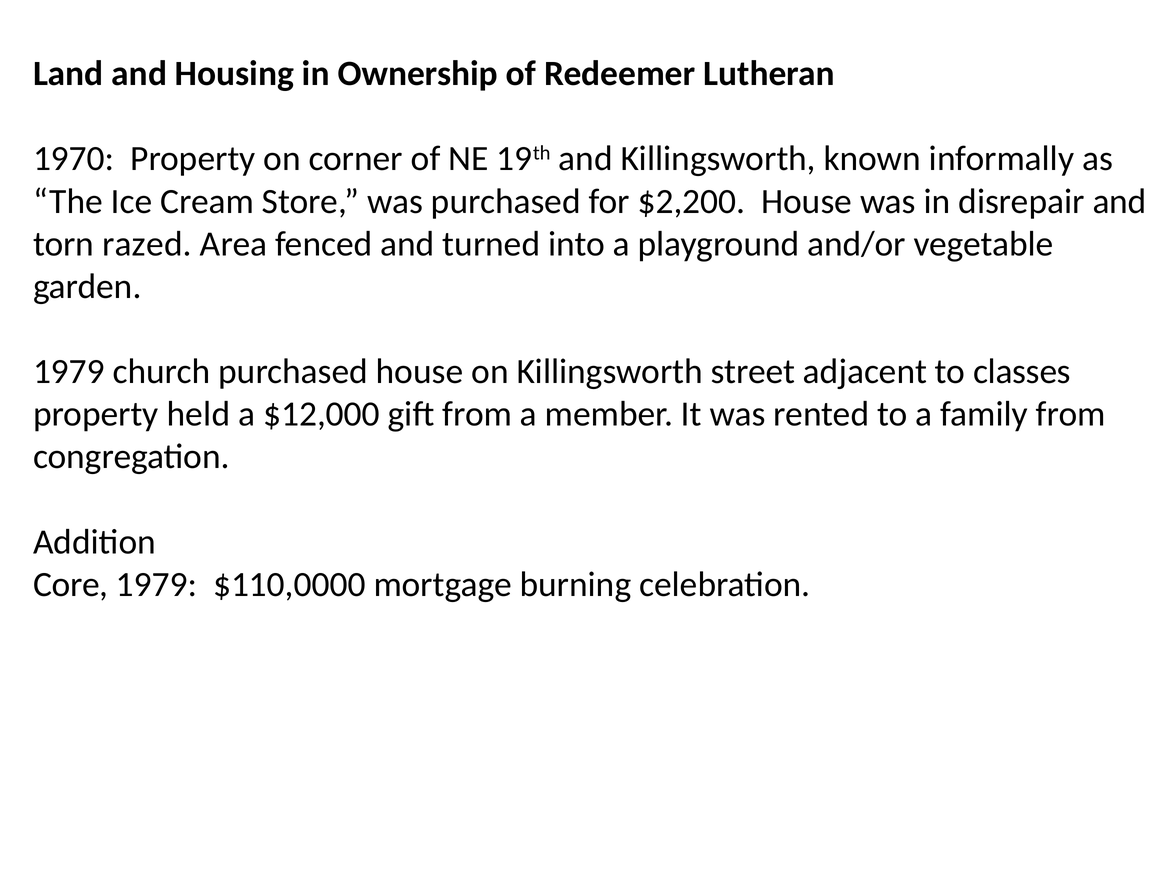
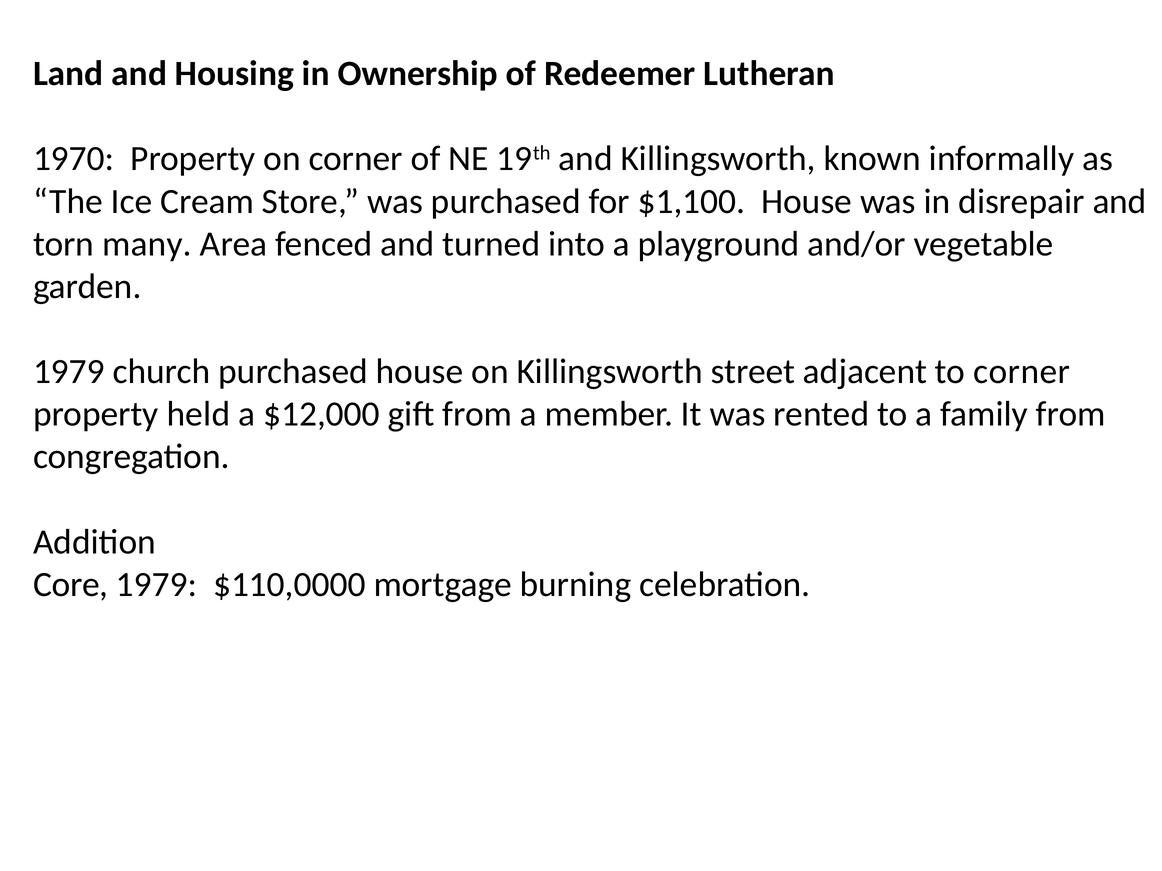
$2,200: $2,200 -> $1,100
razed: razed -> many
to classes: classes -> corner
